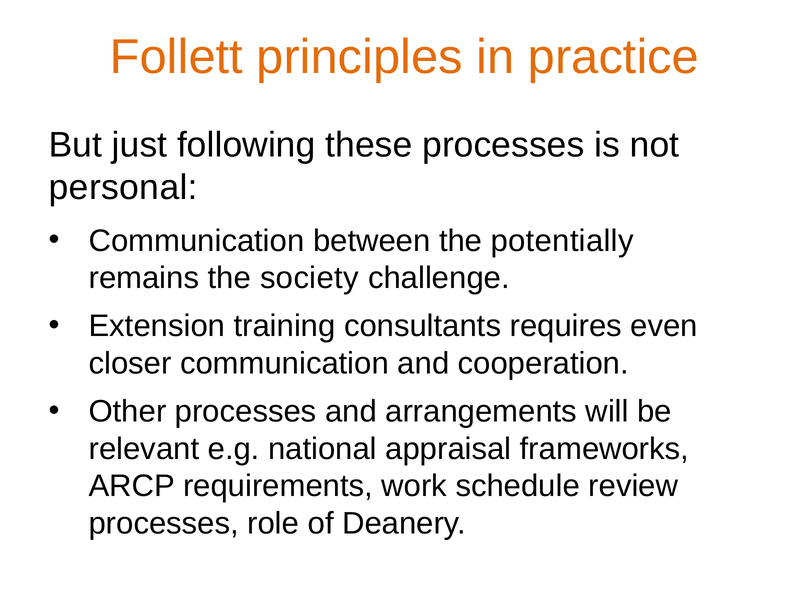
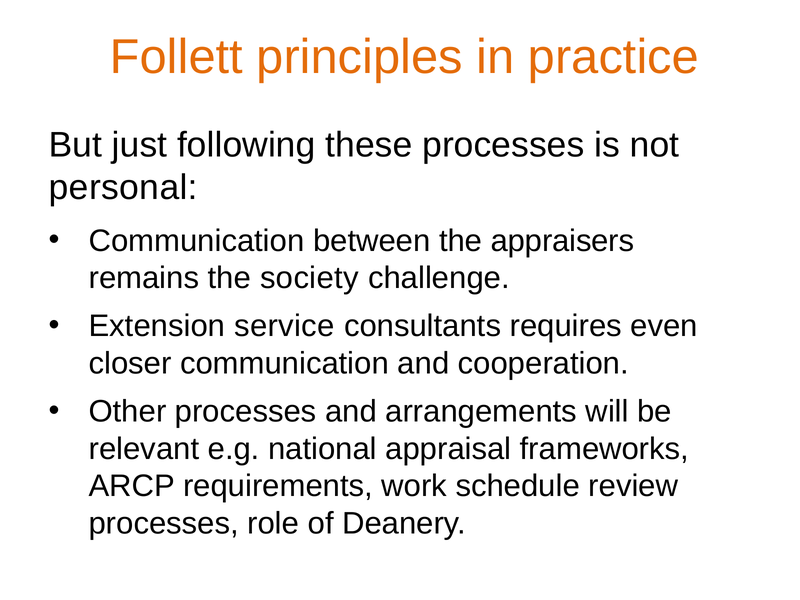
potentially: potentially -> appraisers
training: training -> service
